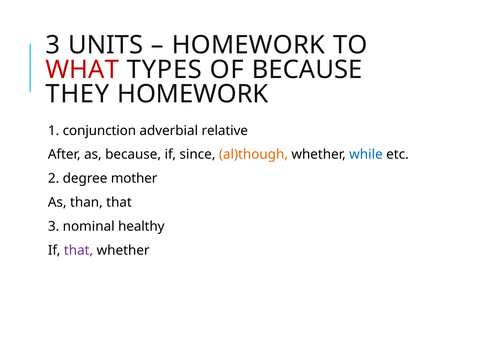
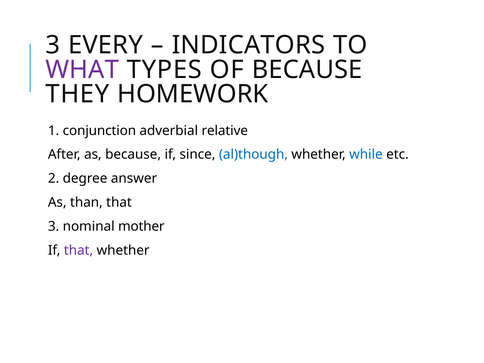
UNITS: UNITS -> EVERY
HOMEWORK at (248, 45): HOMEWORK -> INDICATORS
WHAT colour: red -> purple
al)though colour: orange -> blue
mother: mother -> answer
healthy: healthy -> mother
